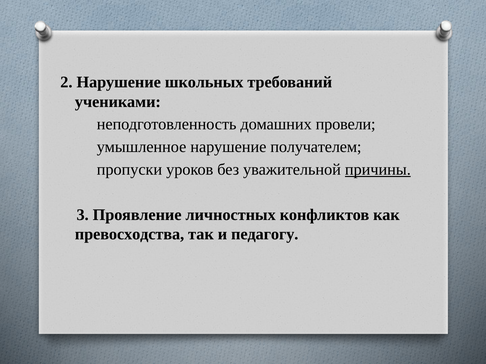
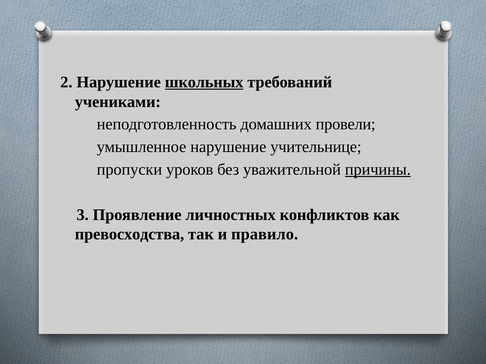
школьных underline: none -> present
получателем: получателем -> учительнице
педагогу: педагогу -> правило
